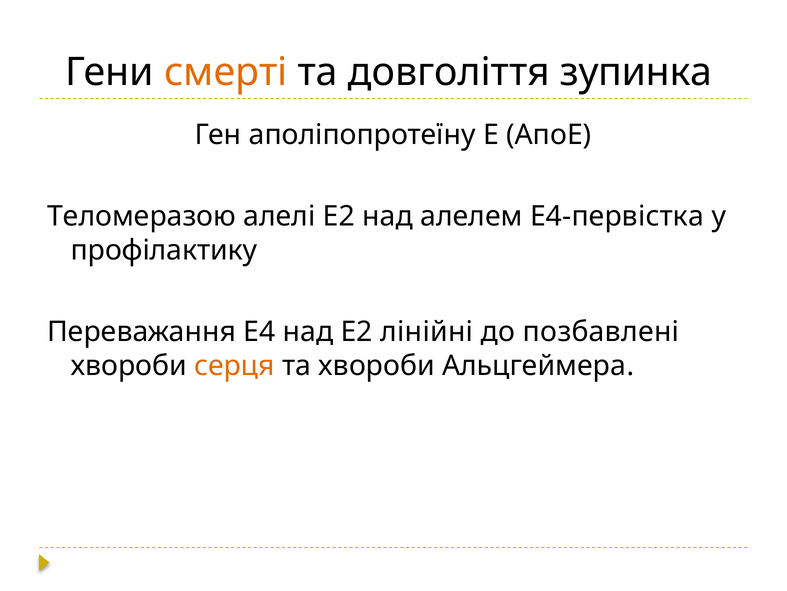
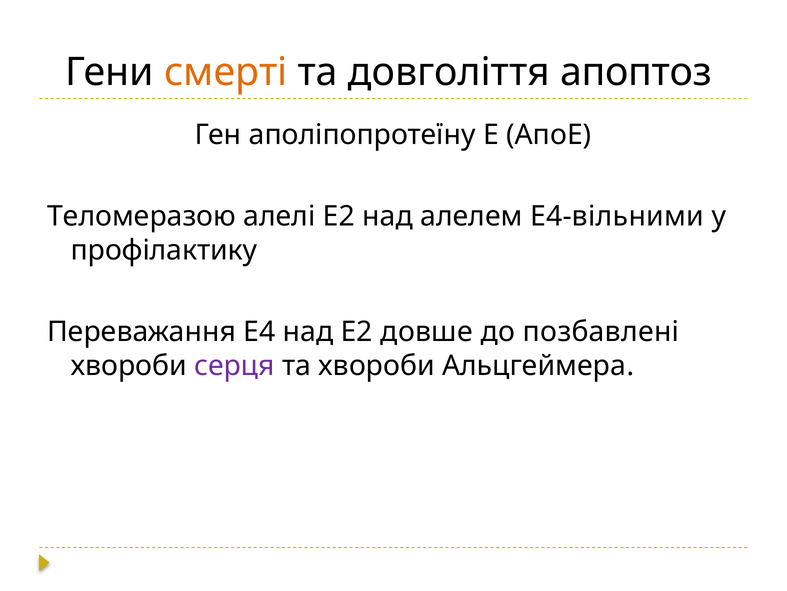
зупинка: зупинка -> апоптоз
Е4-первістка: Е4-первістка -> Е4-вільними
лінійні: лінійні -> довше
серця colour: orange -> purple
